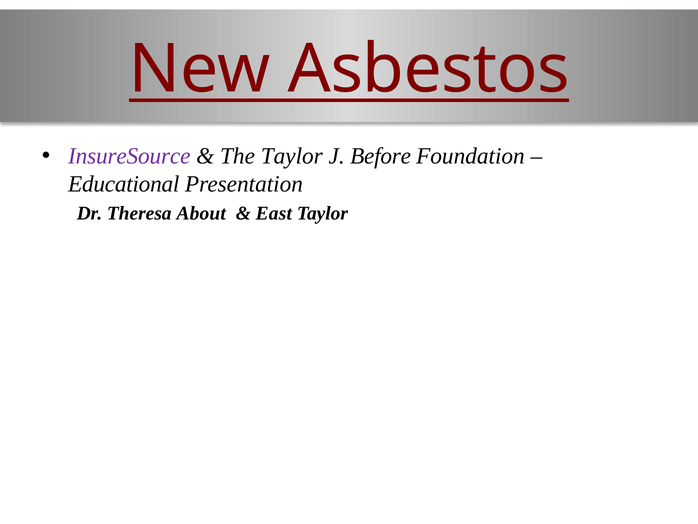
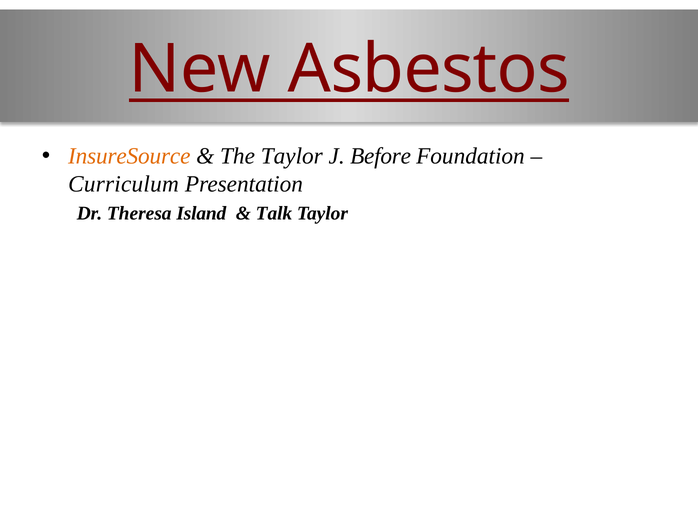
InsureSource colour: purple -> orange
Educational: Educational -> Curriculum
About: About -> Island
East: East -> Talk
